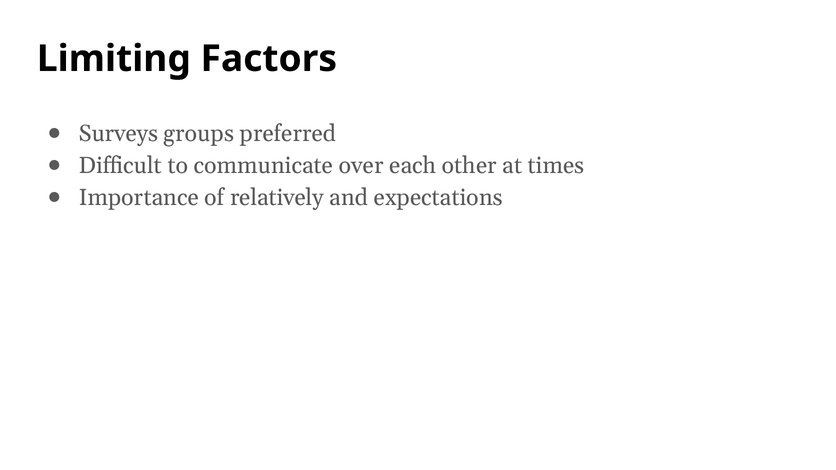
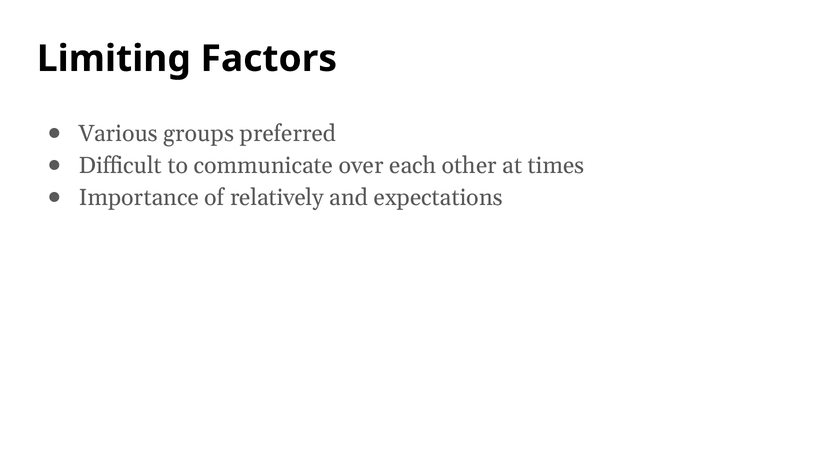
Surveys: Surveys -> Various
